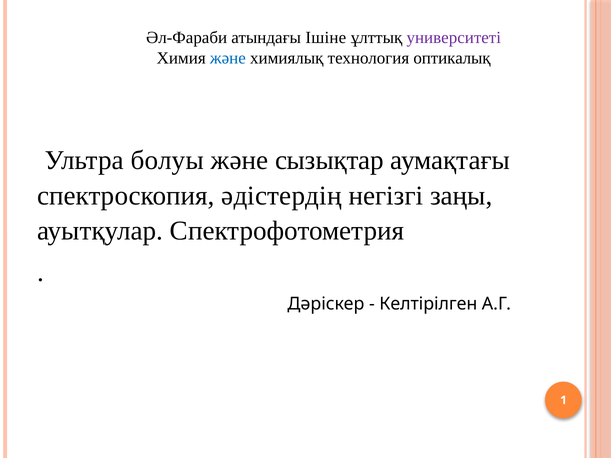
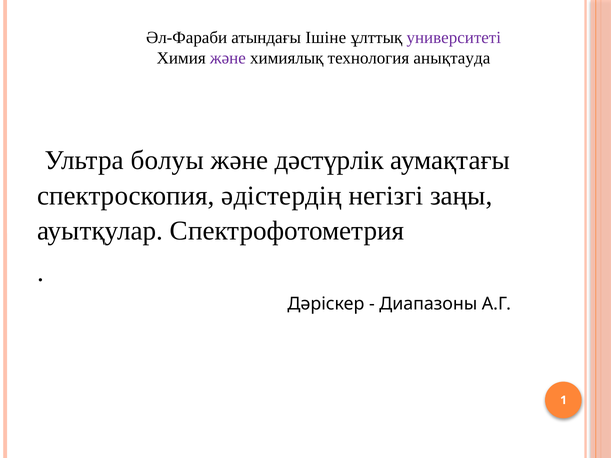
және at (228, 58) colour: blue -> purple
оптикалық: оптикалық -> анықтауда
сызықтар: сызықтар -> дәстүрлік
Келтірілген: Келтірілген -> Диапазоны
